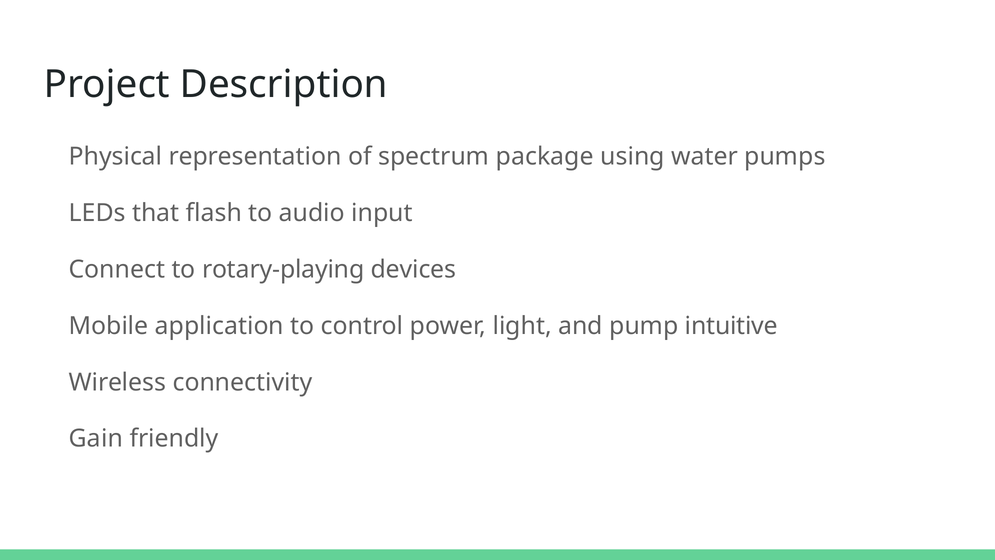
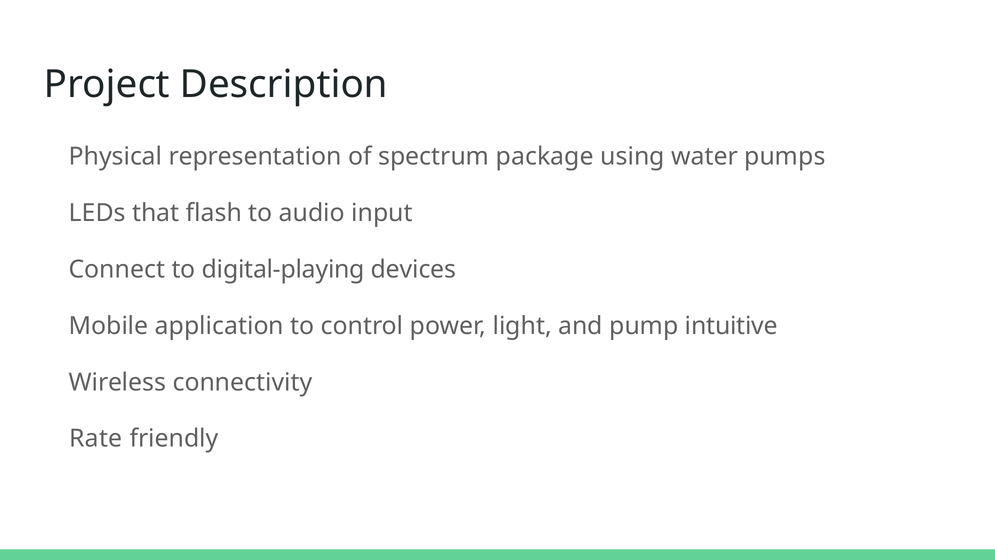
rotary-playing: rotary-playing -> digital-playing
Gain: Gain -> Rate
